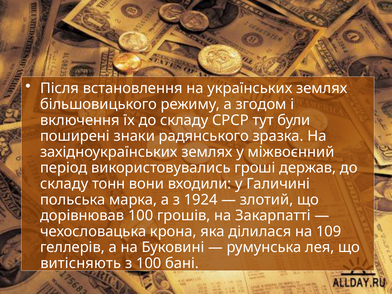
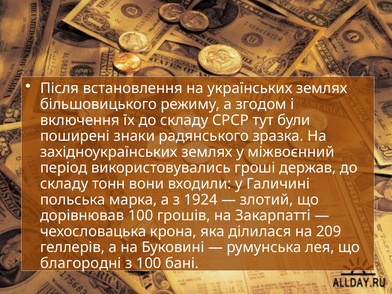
109: 109 -> 209
витісняють: витісняють -> благородні
